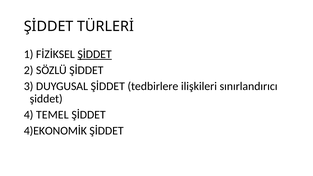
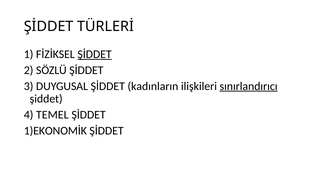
tedbirlere: tedbirlere -> kadınların
sınırlandırıcı underline: none -> present
4)EKONOMİK: 4)EKONOMİK -> 1)EKONOMİK
